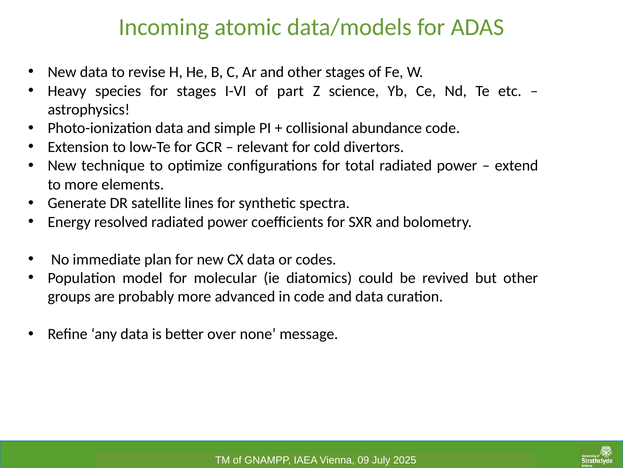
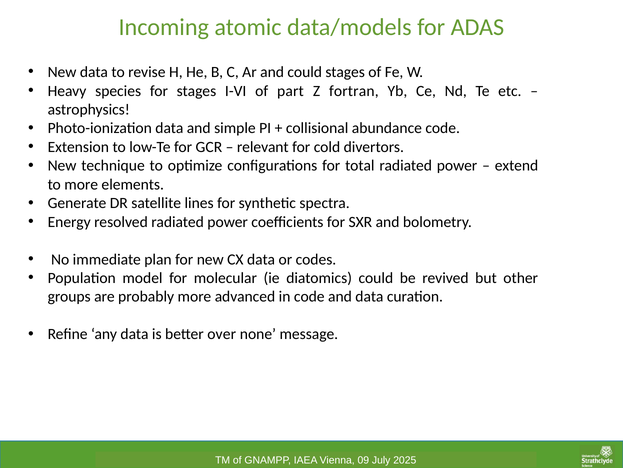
and other: other -> could
science: science -> fortran
